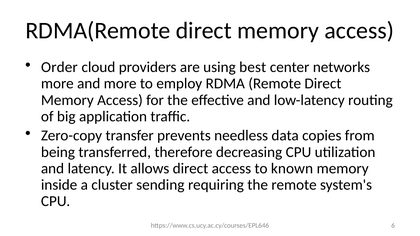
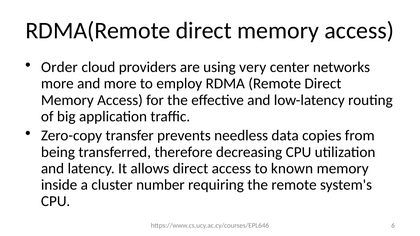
best: best -> very
sending: sending -> number
